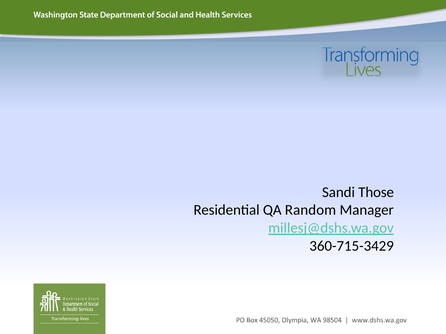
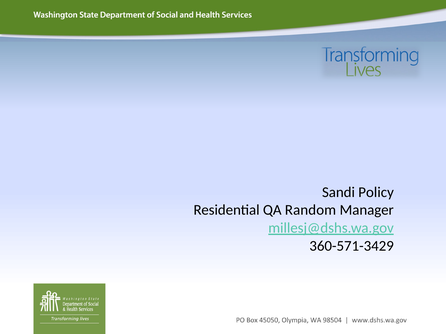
Those: Those -> Policy
360-715-3429: 360-715-3429 -> 360-571-3429
